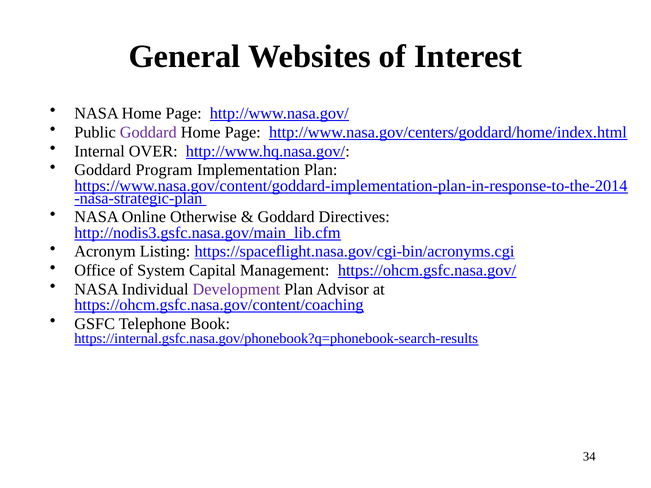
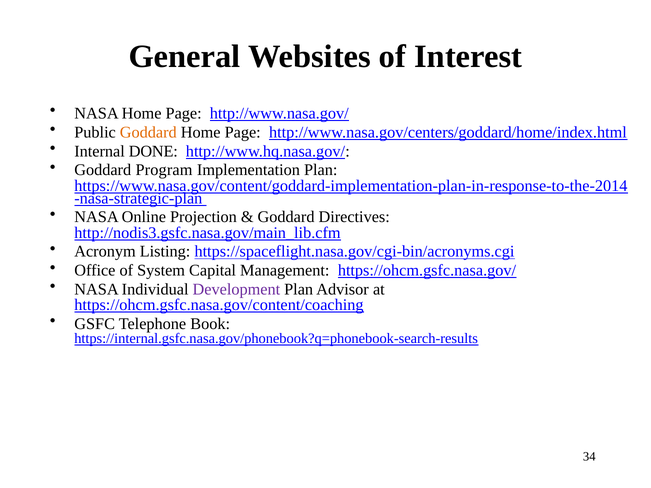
Goddard at (148, 132) colour: purple -> orange
OVER: OVER -> DONE
Otherwise: Otherwise -> Projection
